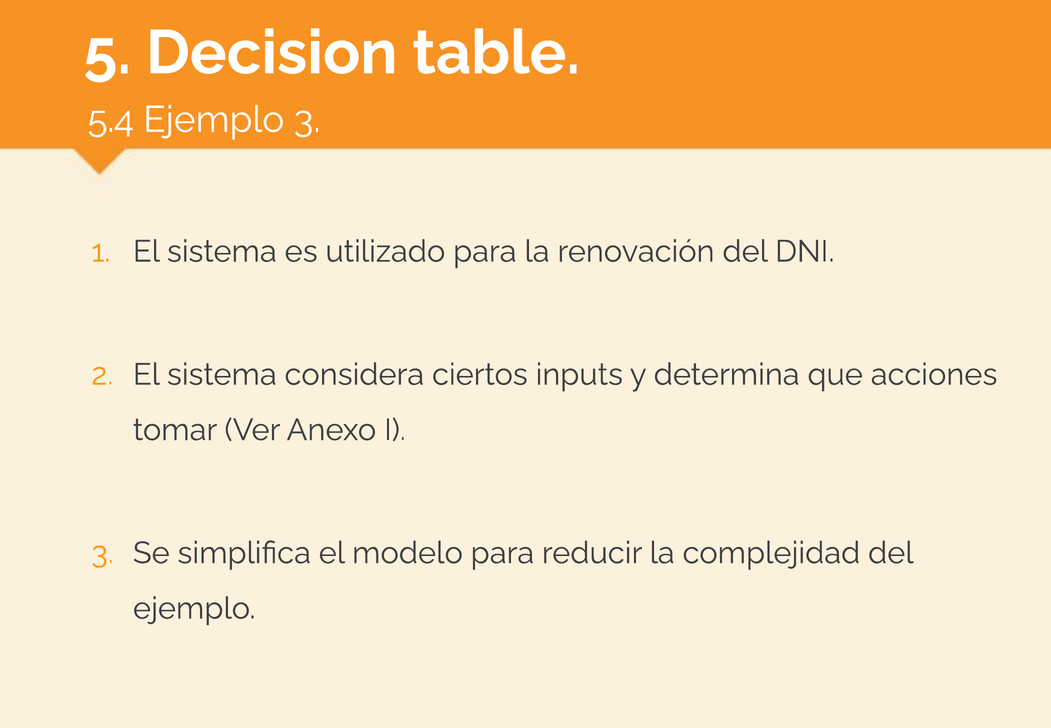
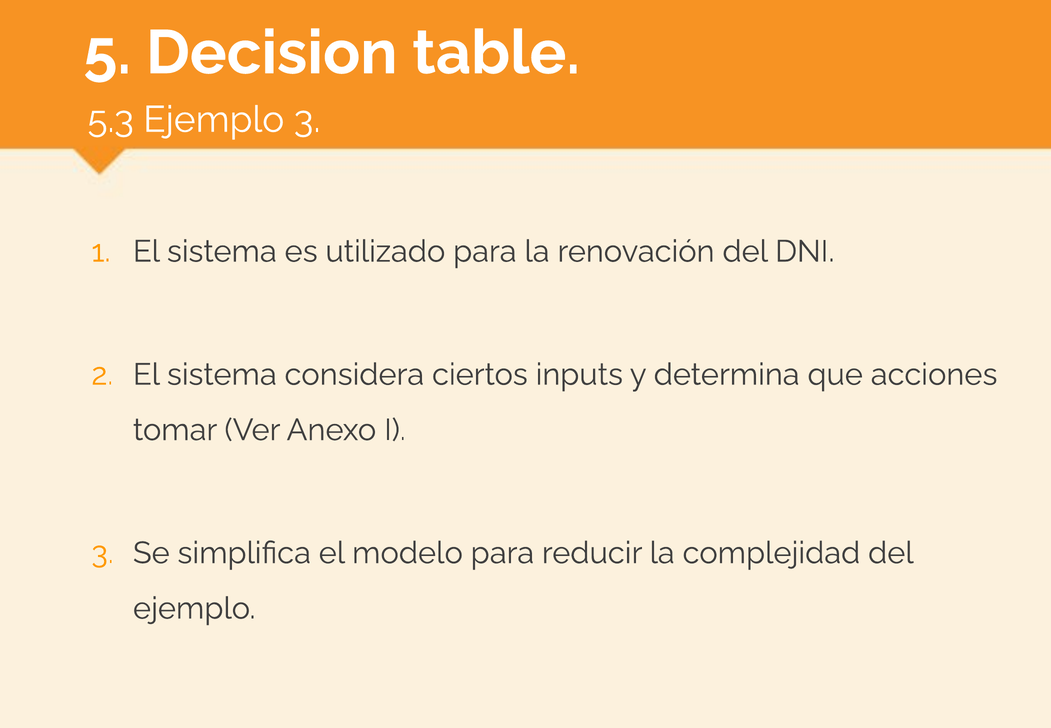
5.4: 5.4 -> 5.3
